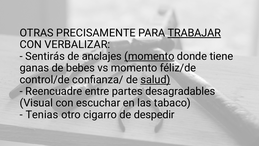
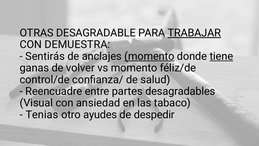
PRECISAMENTE: PRECISAMENTE -> DESAGRADABLE
VERBALIZAR: VERBALIZAR -> DEMUESTRA
tiene underline: none -> present
bebes: bebes -> volver
salud underline: present -> none
escuchar: escuchar -> ansiedad
cigarro: cigarro -> ayudes
